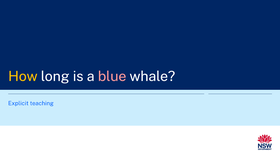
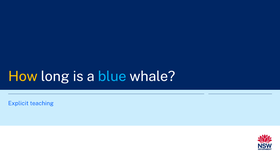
blue colour: pink -> light blue
